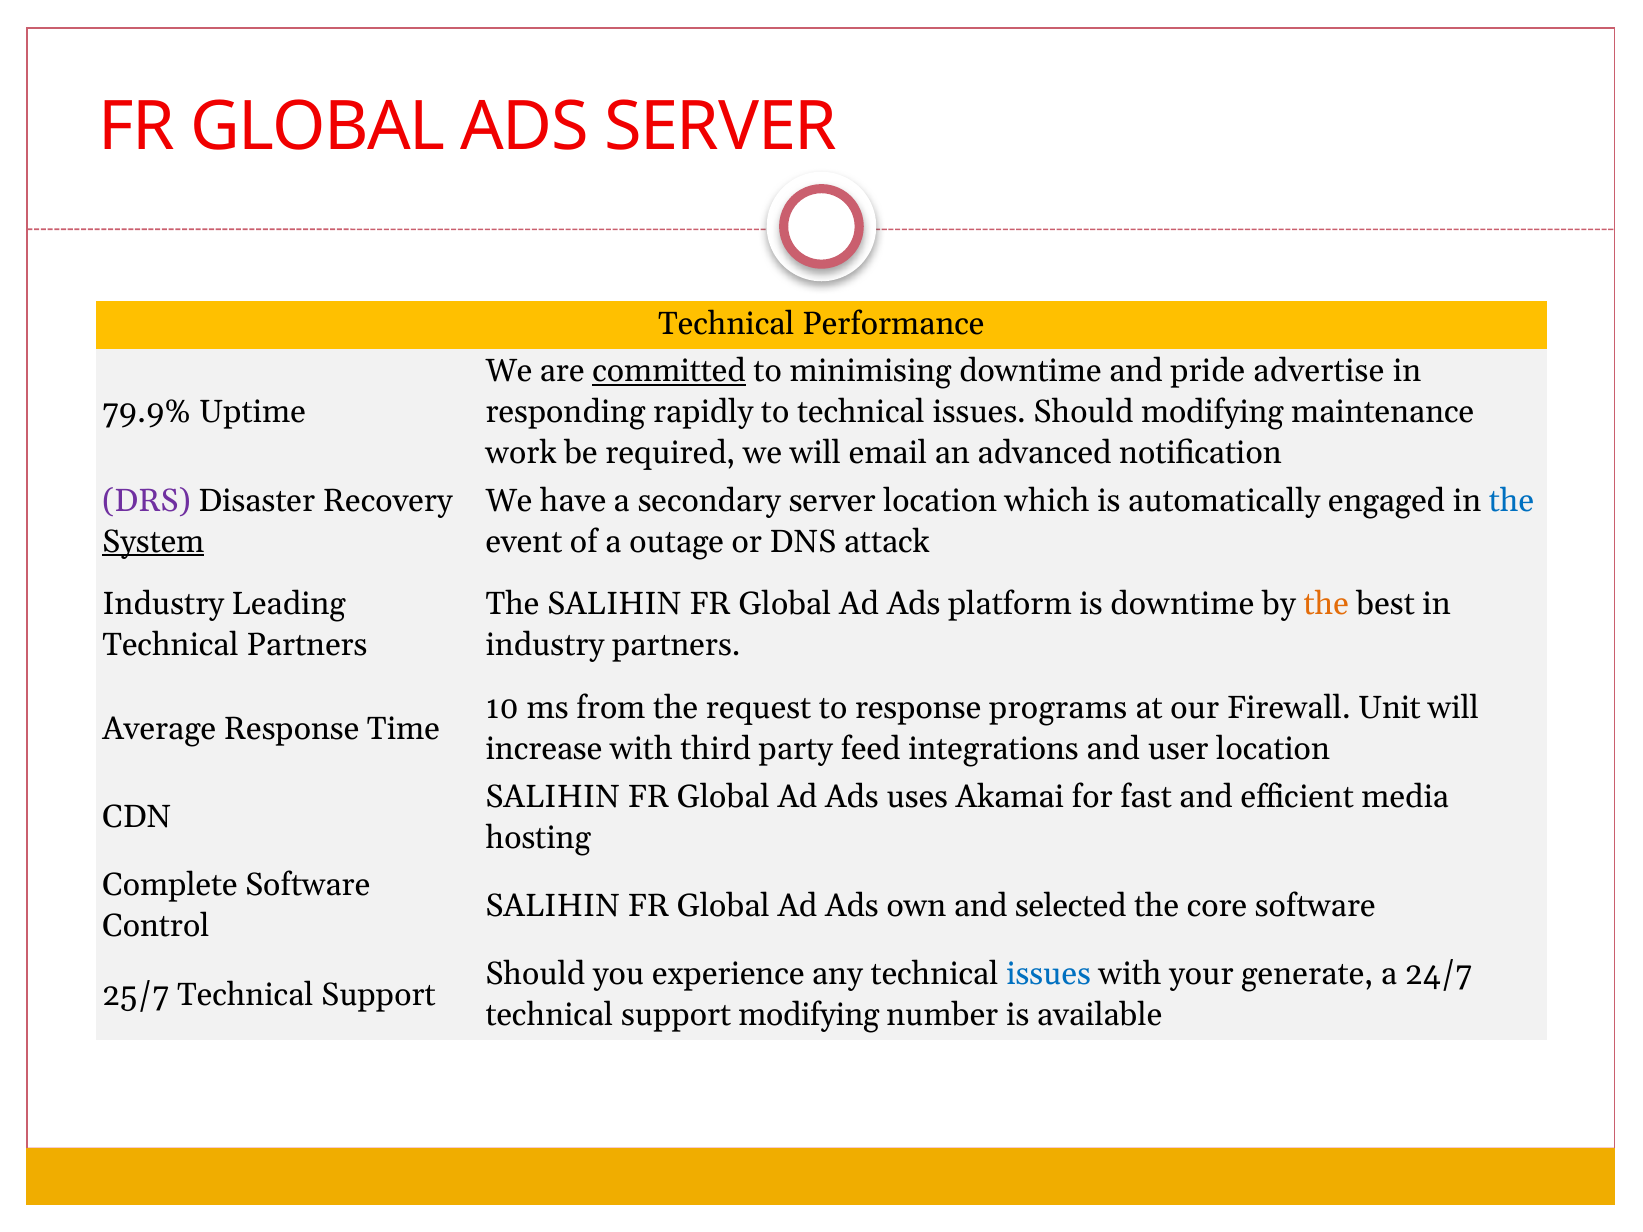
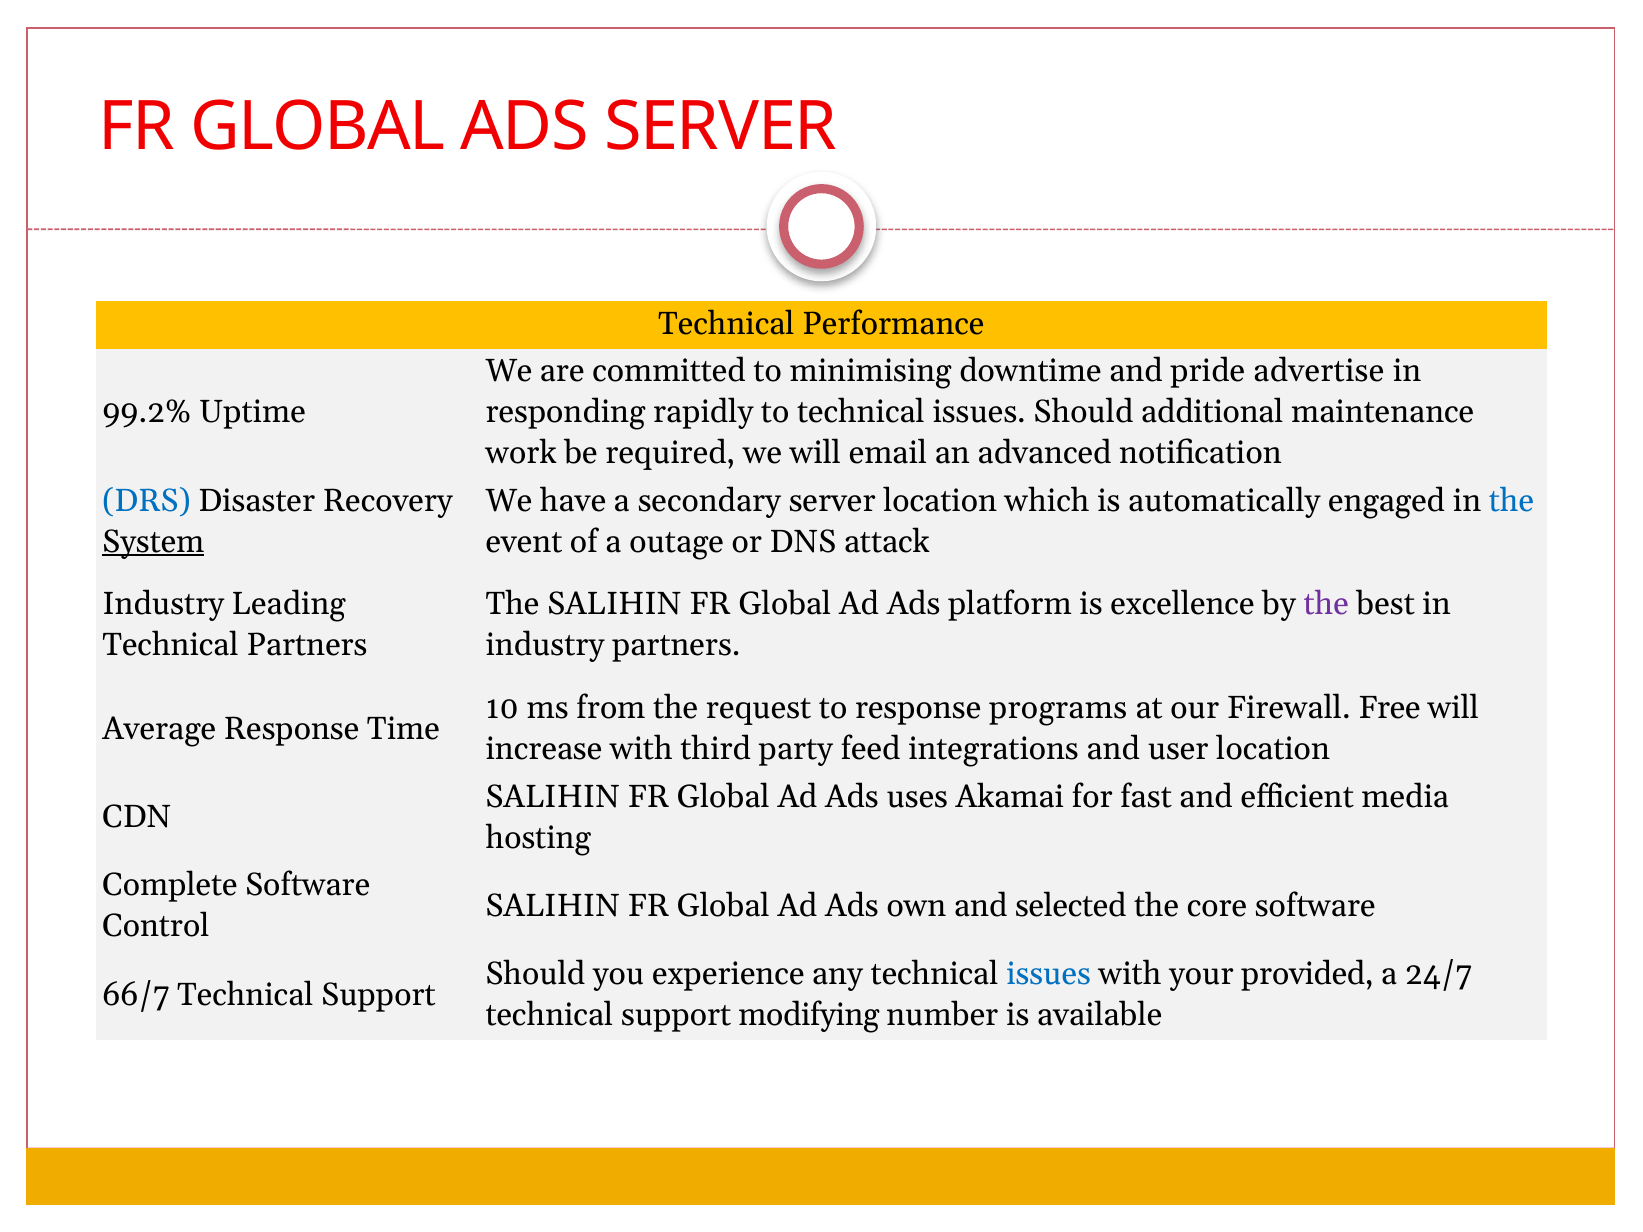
committed underline: present -> none
79.9%: 79.9% -> 99.2%
Should modifying: modifying -> additional
DRS colour: purple -> blue
is downtime: downtime -> excellence
the at (1326, 605) colour: orange -> purple
Unit: Unit -> Free
generate: generate -> provided
25/7: 25/7 -> 66/7
